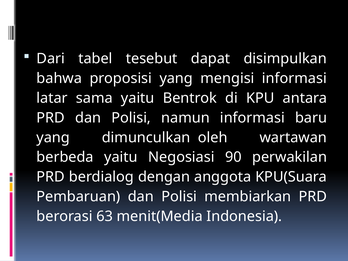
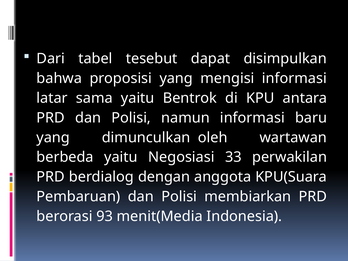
90: 90 -> 33
63: 63 -> 93
